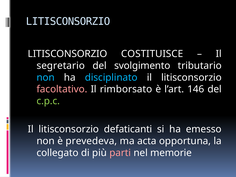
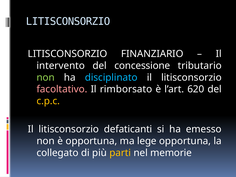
COSTITUISCE: COSTITUISCE -> FINANZIARIO
segretario: segretario -> intervento
svolgimento: svolgimento -> concessione
non at (46, 77) colour: light blue -> light green
146: 146 -> 620
c.p.c colour: light green -> yellow
è prevedeva: prevedeva -> opportuna
acta: acta -> lege
parti colour: pink -> yellow
